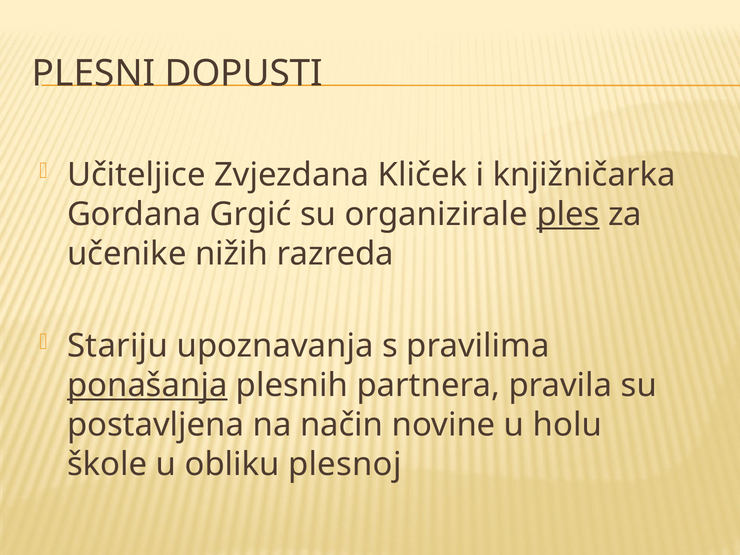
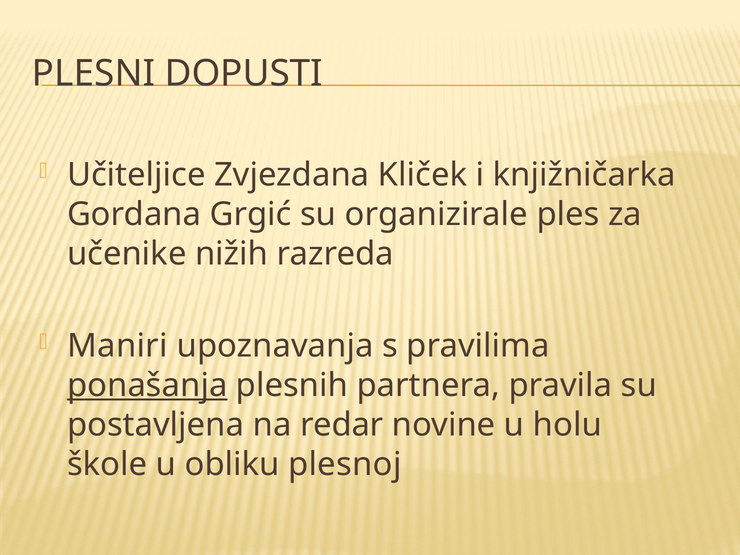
ples underline: present -> none
Stariju: Stariju -> Maniri
način: način -> redar
